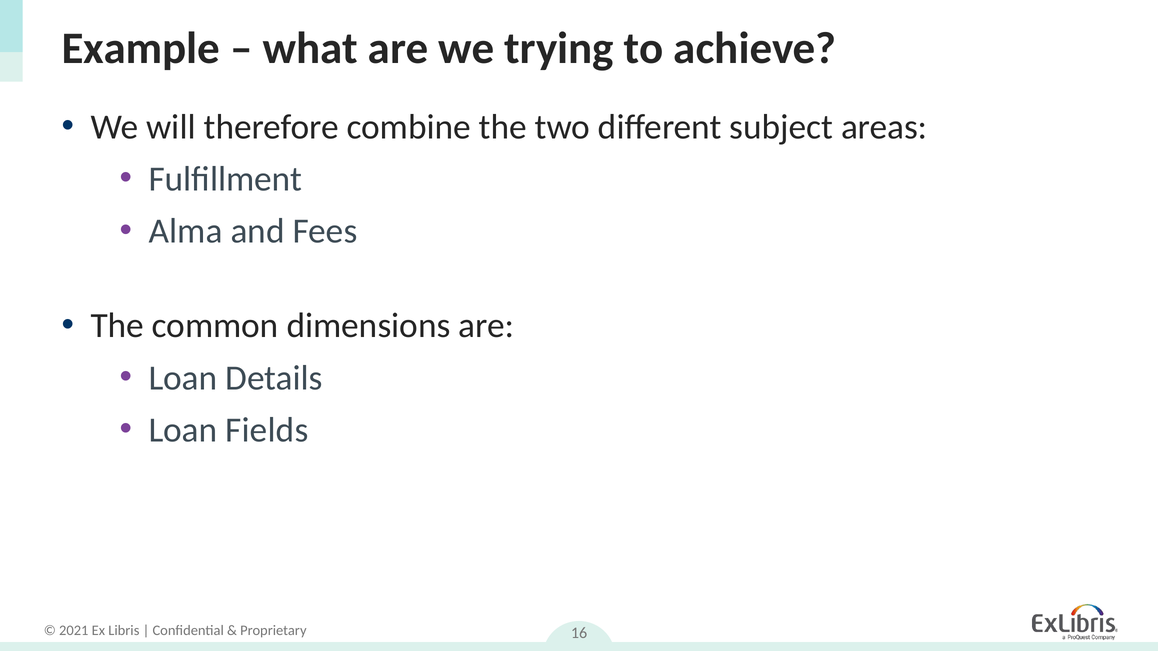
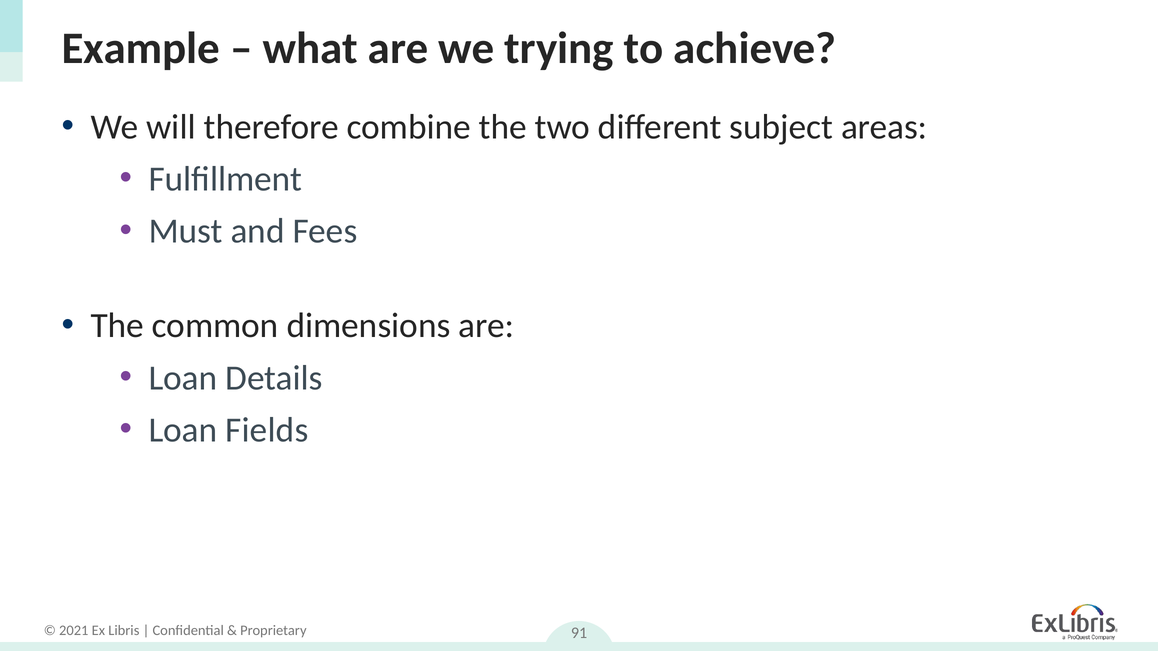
Alma: Alma -> Must
16: 16 -> 91
